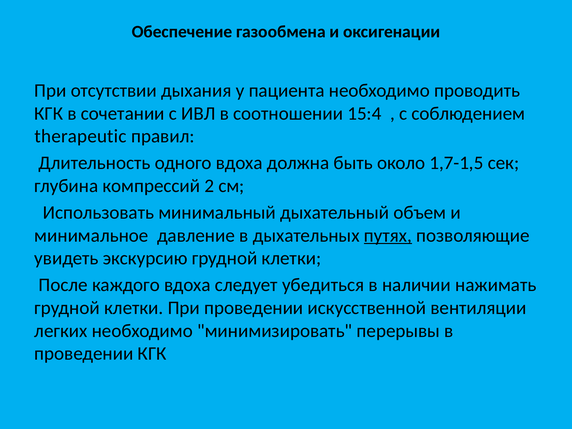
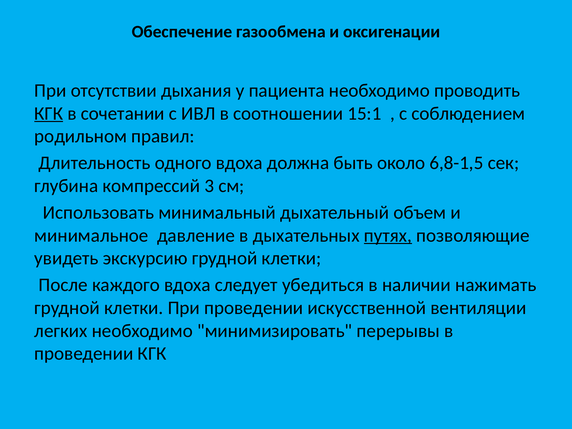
КГК at (49, 113) underline: none -> present
15:4: 15:4 -> 15:1
therapeutic: therapeutic -> родильном
1,7-1,5: 1,7-1,5 -> 6,8-1,5
2: 2 -> 3
